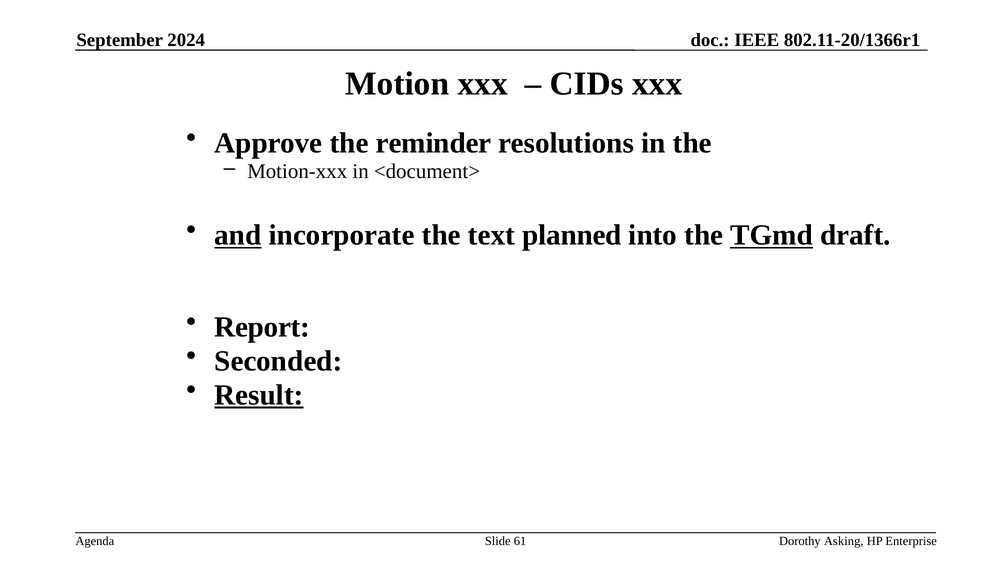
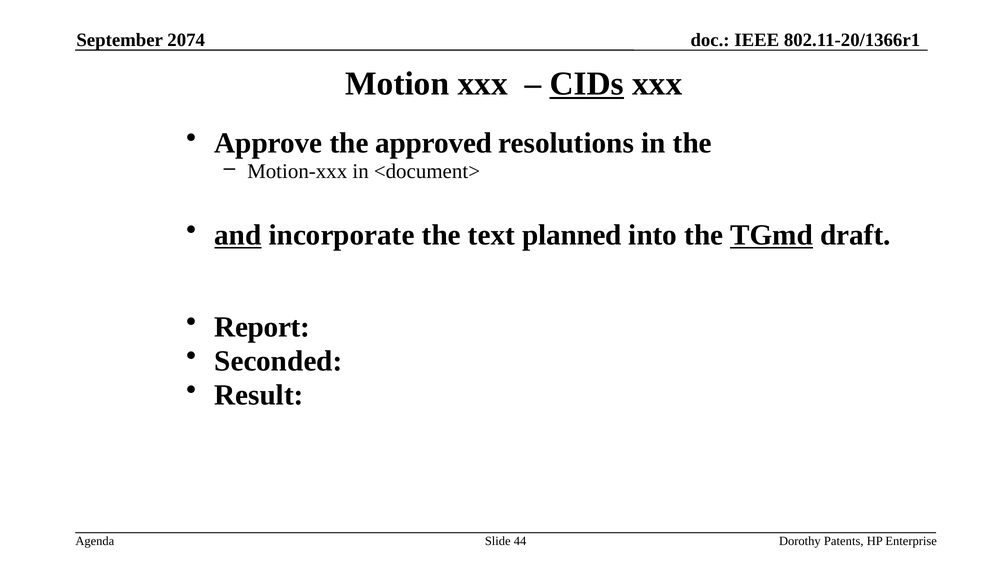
2024: 2024 -> 2074
CIDs underline: none -> present
reminder: reminder -> approved
Result underline: present -> none
61: 61 -> 44
Asking: Asking -> Patents
